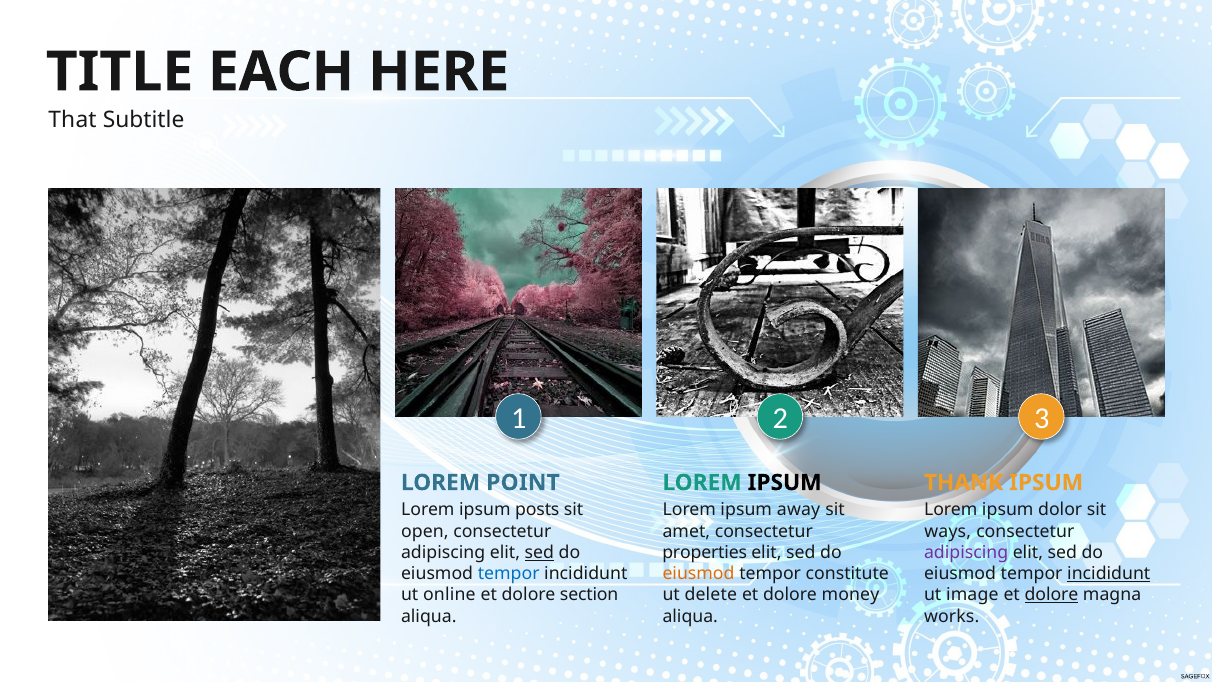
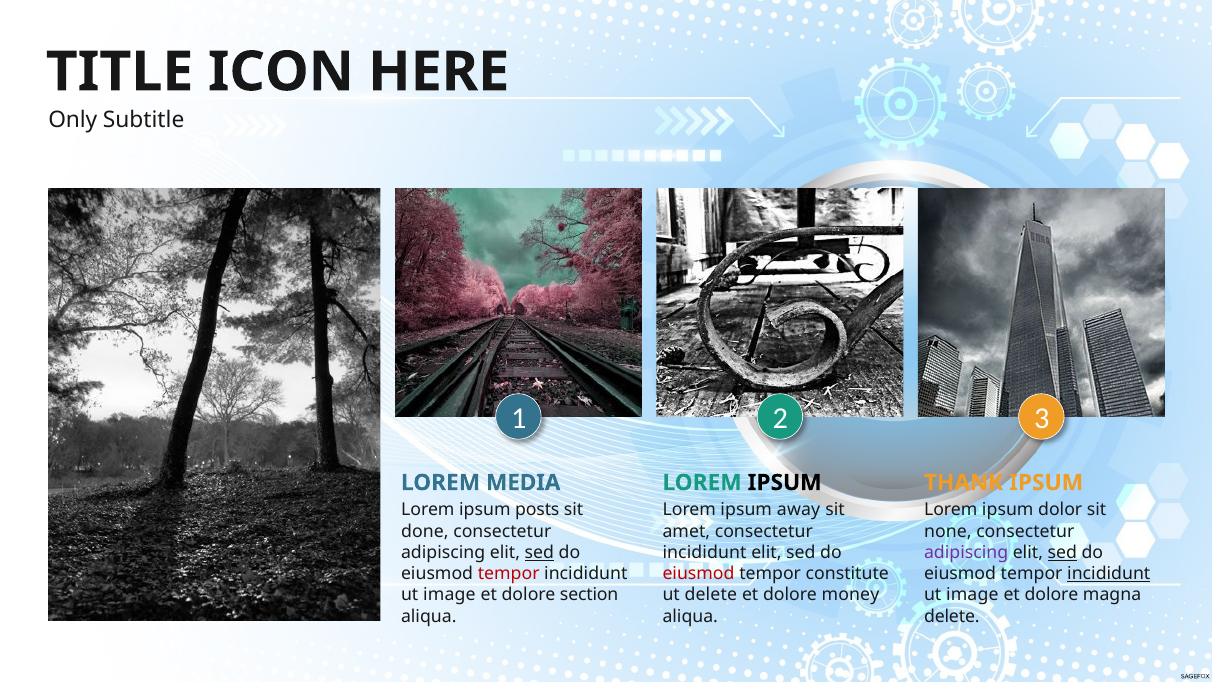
EACH: EACH -> ICON
That: That -> Only
POINT: POINT -> MEDIA
open: open -> done
ways: ways -> none
properties at (705, 552): properties -> incididunt
sed at (1062, 552) underline: none -> present
tempor at (509, 574) colour: blue -> red
eiusmod at (699, 574) colour: orange -> red
online at (449, 595): online -> image
dolore at (1051, 595) underline: present -> none
works at (952, 616): works -> delete
